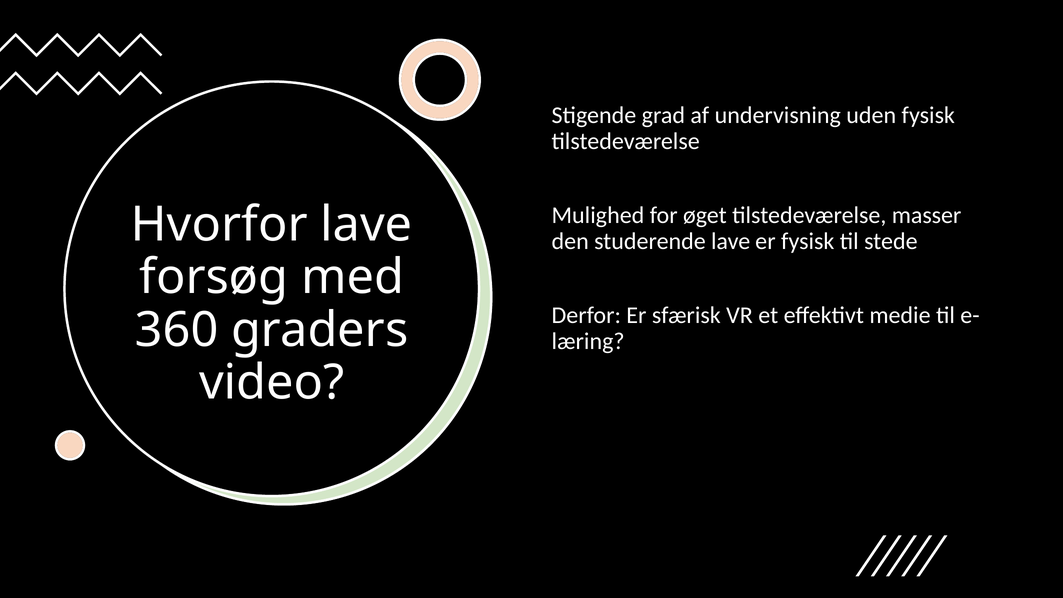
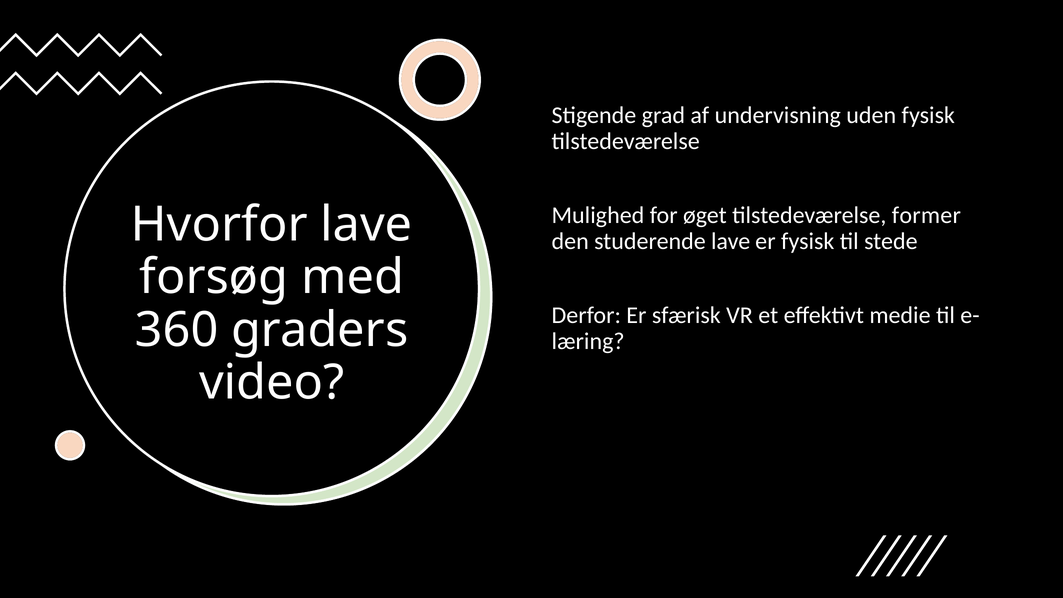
masser: masser -> former
